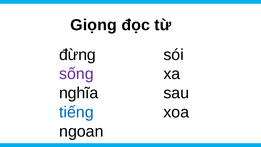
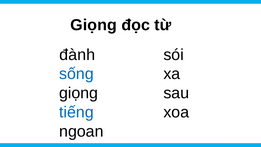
đừng: đừng -> đành
sống colour: purple -> blue
nghĩa at (79, 93): nghĩa -> giọng
